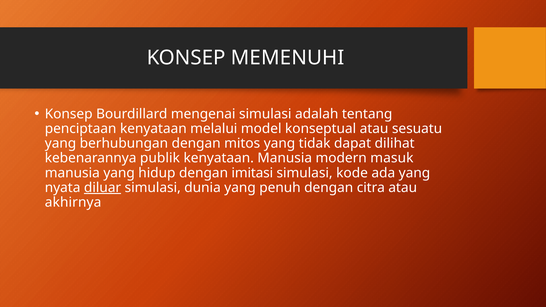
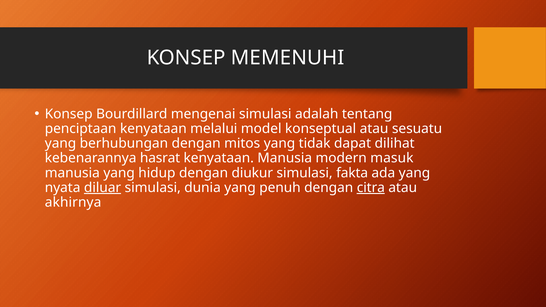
publik: publik -> hasrat
imitasi: imitasi -> diukur
kode: kode -> fakta
citra underline: none -> present
